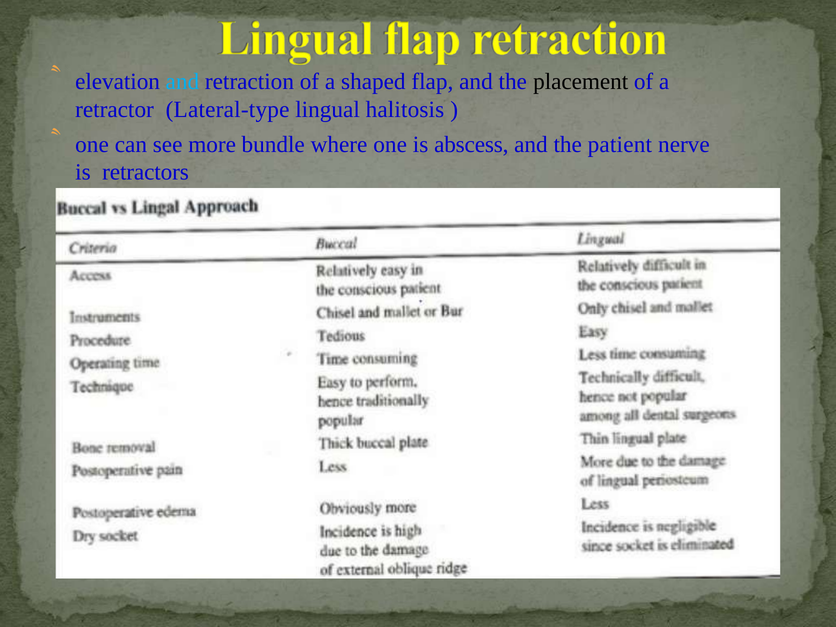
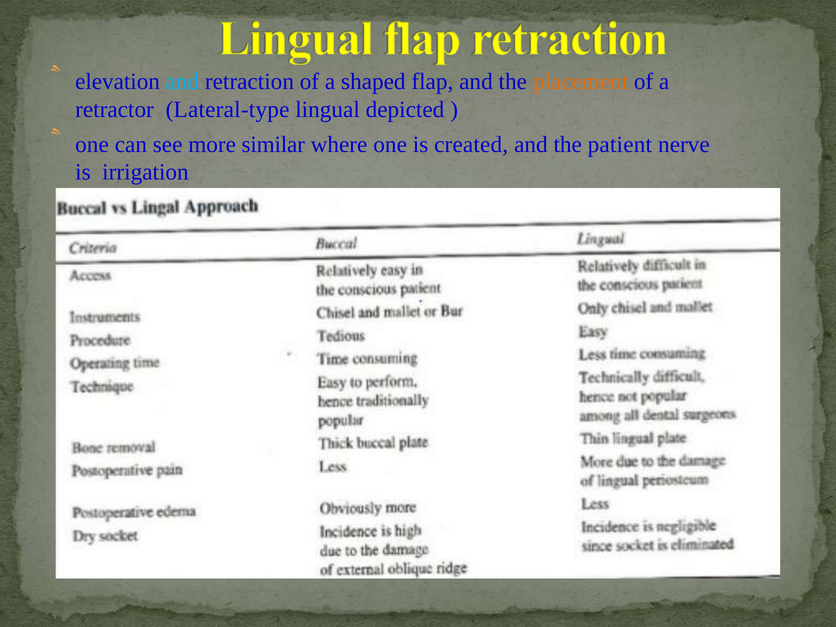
placement colour: black -> orange
halitosis: halitosis -> depicted
bundle: bundle -> similar
abscess: abscess -> created
retractors: retractors -> irrigation
